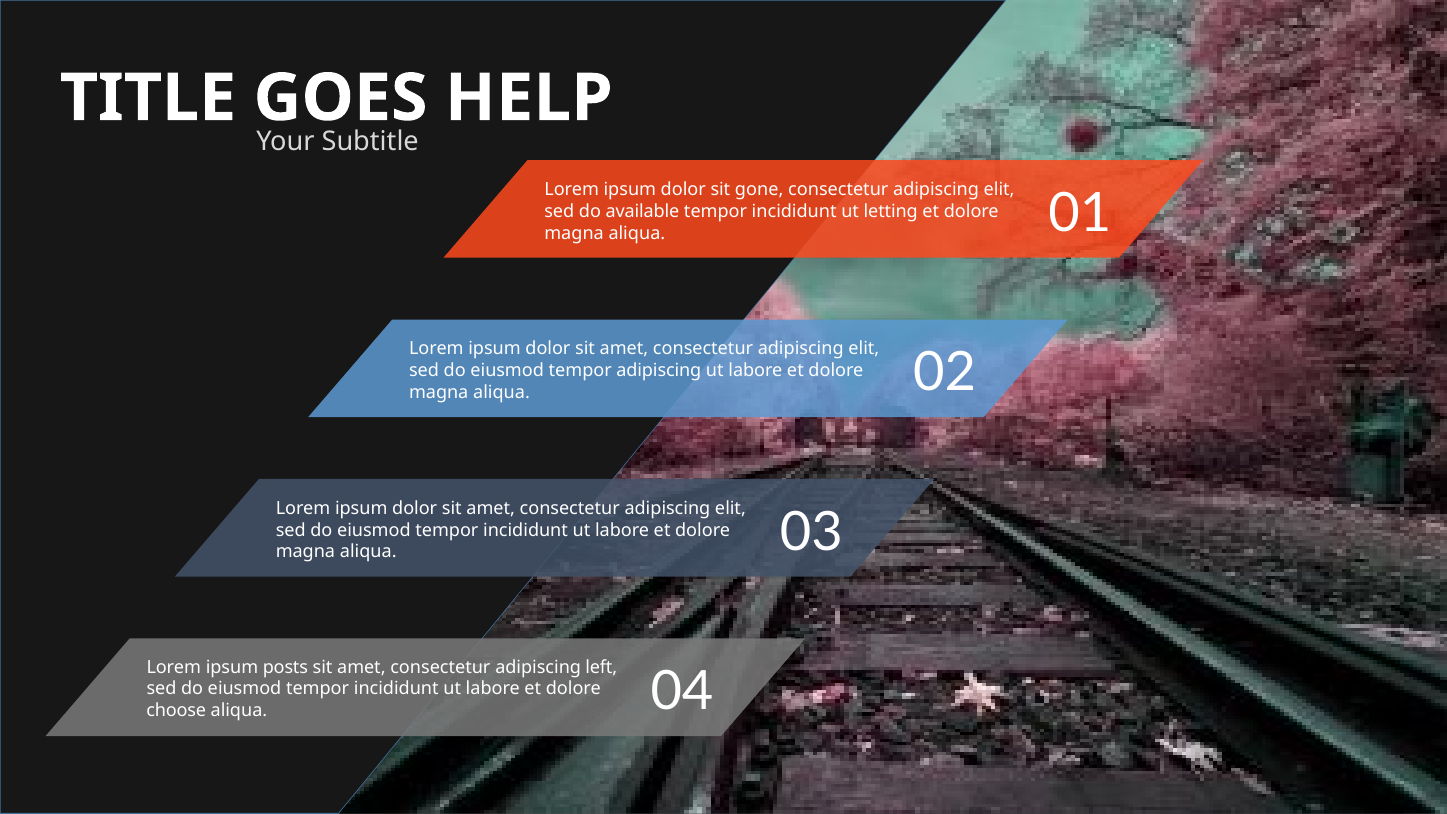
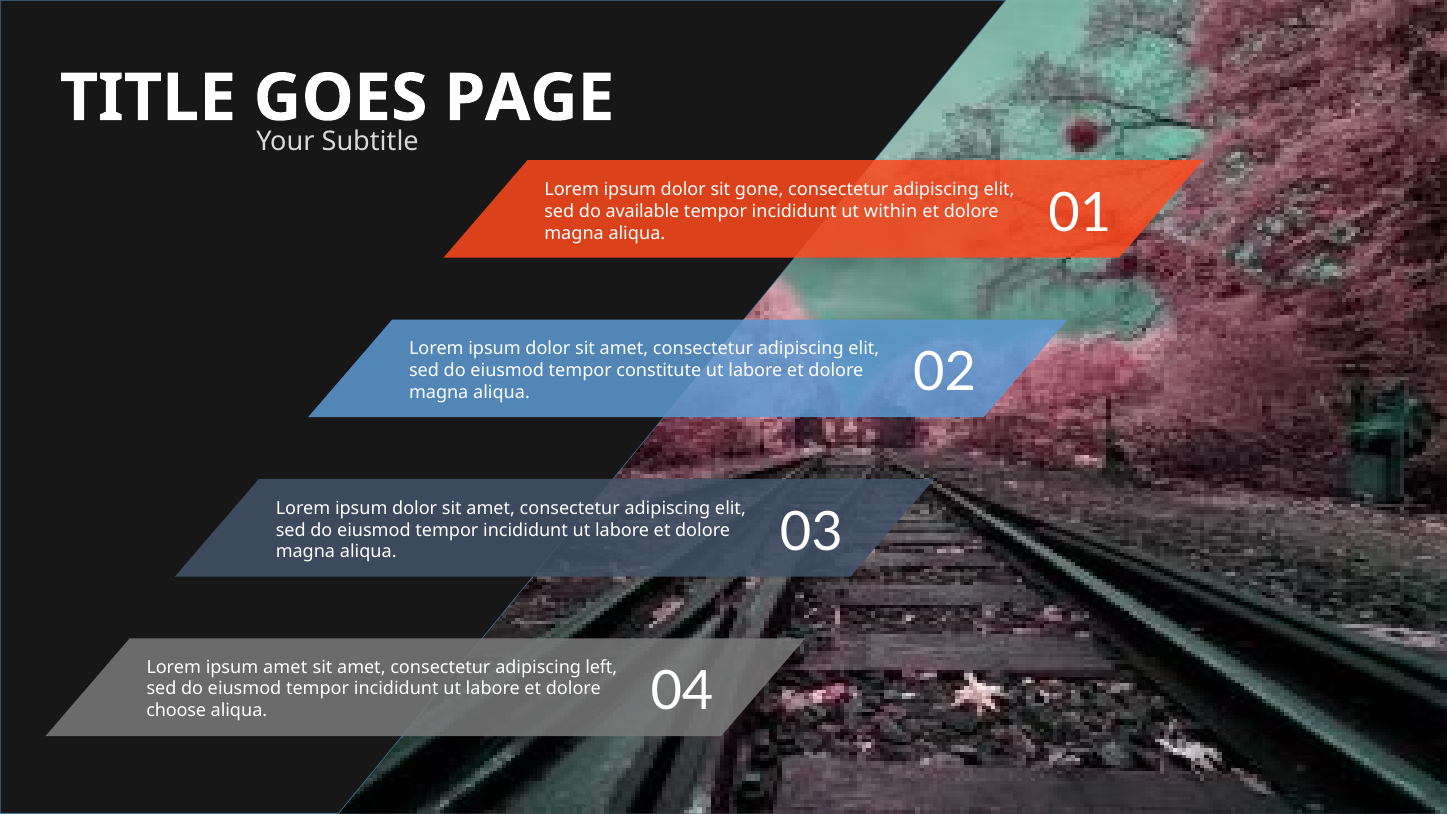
HELP: HELP -> PAGE
letting: letting -> within
tempor adipiscing: adipiscing -> constitute
ipsum posts: posts -> amet
